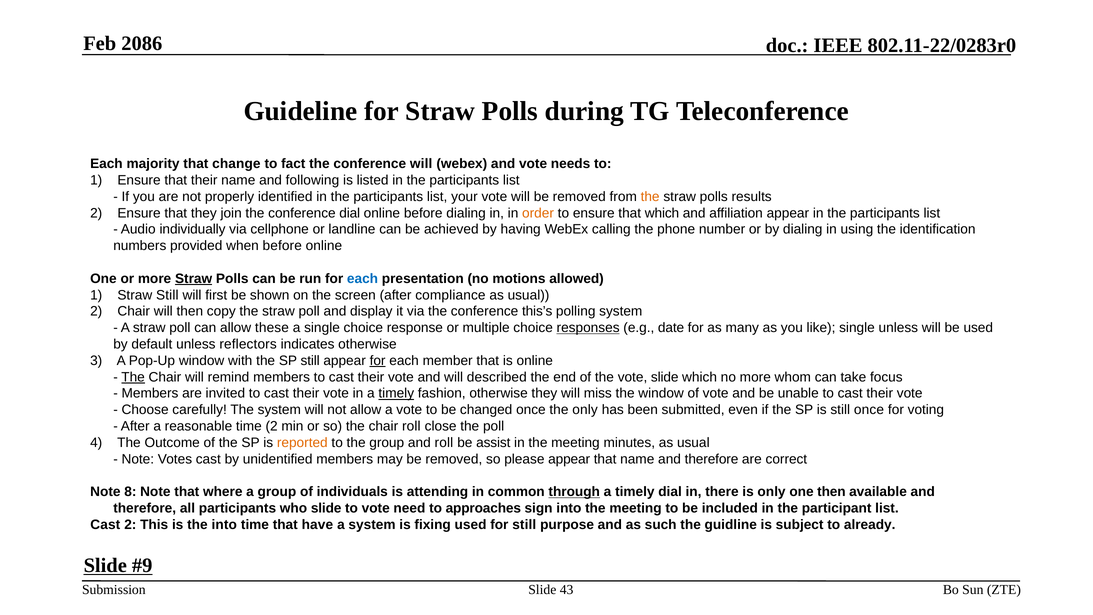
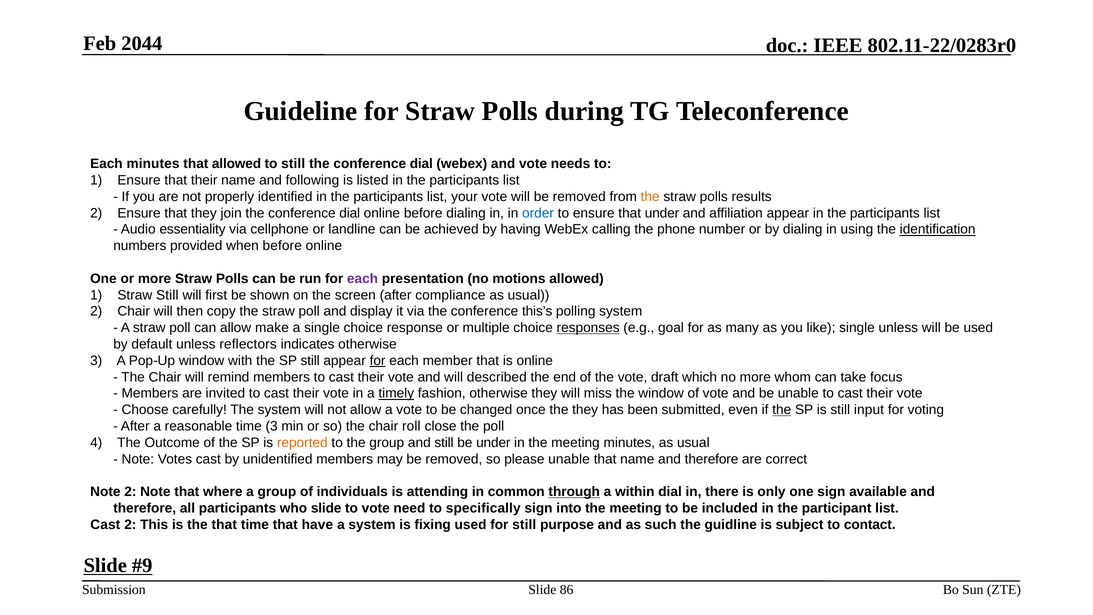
2086: 2086 -> 2044
Each majority: majority -> minutes
that change: change -> allowed
to fact: fact -> still
will at (421, 164): will -> dial
order colour: orange -> blue
that which: which -> under
individually: individually -> essentiality
identification underline: none -> present
Straw at (194, 279) underline: present -> none
each at (363, 279) colour: blue -> purple
these: these -> make
date: date -> goal
The at (133, 377) underline: present -> none
vote slide: slide -> draft
the only: only -> they
the at (782, 410) underline: none -> present
still once: once -> input
time 2: 2 -> 3
and roll: roll -> still
be assist: assist -> under
please appear: appear -> unable
Note 8: 8 -> 2
timely at (635, 492): timely -> within
one then: then -> sign
approaches: approaches -> specifically
the into: into -> that
already: already -> contact
43: 43 -> 86
